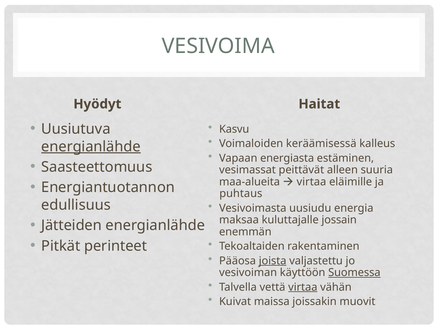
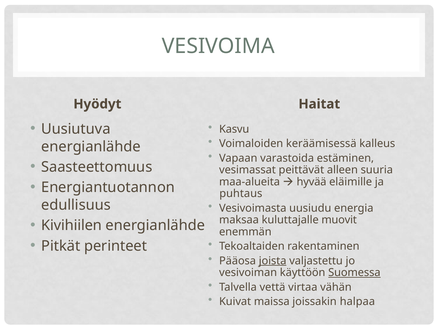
energianlähde at (91, 146) underline: present -> none
energiasta: energiasta -> varastoida
virtaa at (311, 182): virtaa -> hyvää
jossain: jossain -> muovit
Jätteiden: Jätteiden -> Kivihiilen
virtaa at (303, 287) underline: present -> none
muovit: muovit -> halpaa
